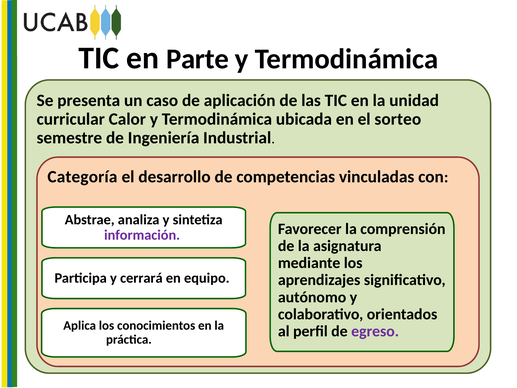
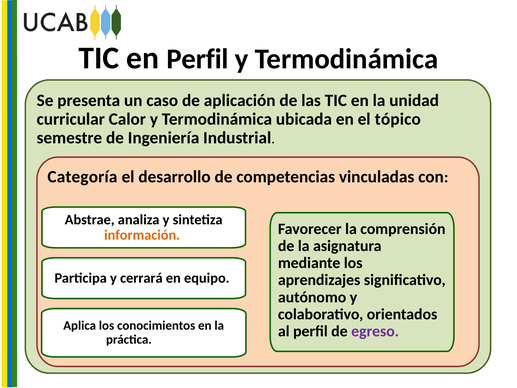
en Parte: Parte -> Perfil
sorteo: sorteo -> tópico
información colour: purple -> orange
